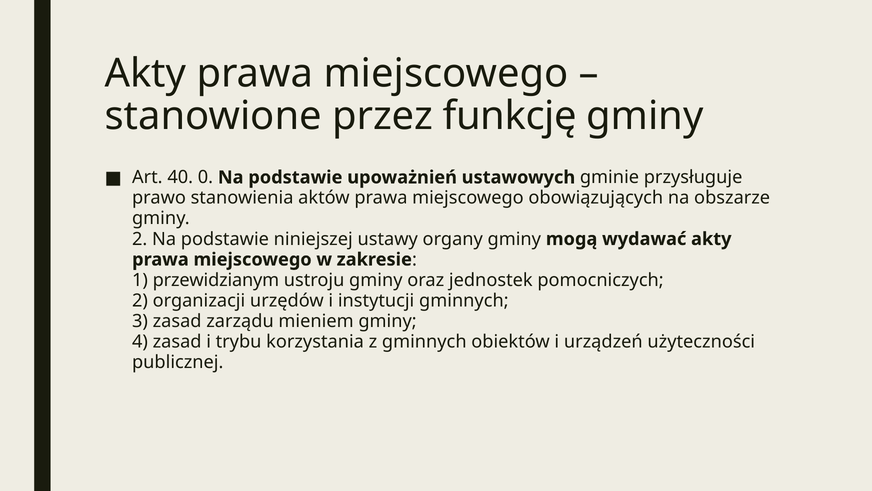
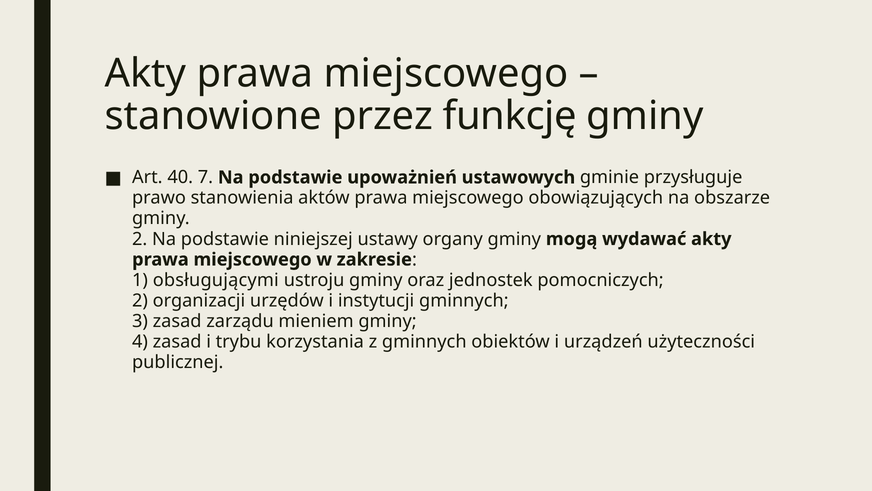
0: 0 -> 7
przewidzianym: przewidzianym -> obsługującymi
